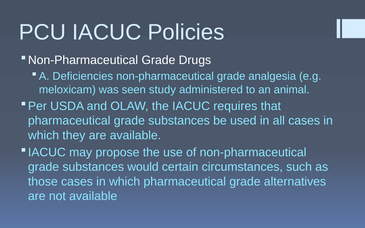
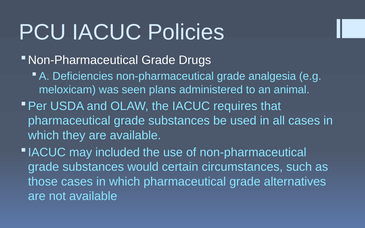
study: study -> plans
propose: propose -> included
